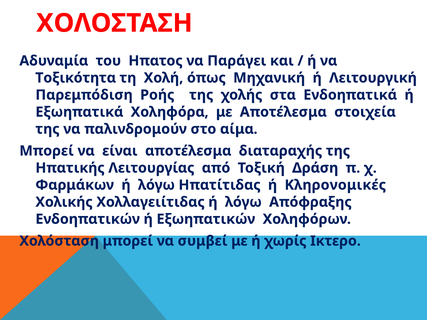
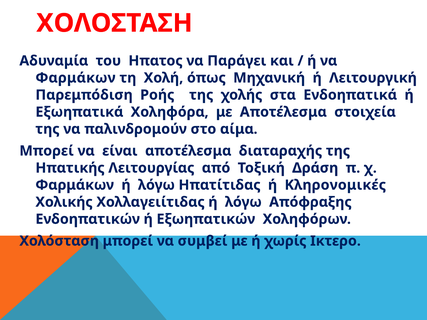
Τοξικότητα at (76, 78): Τοξικότητα -> Φαρμάκων
